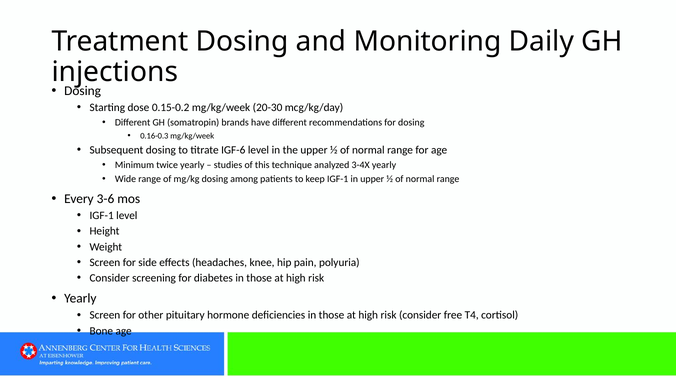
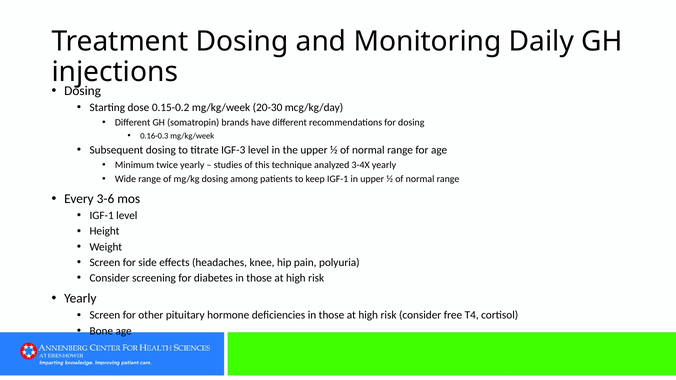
IGF-6: IGF-6 -> IGF-3
